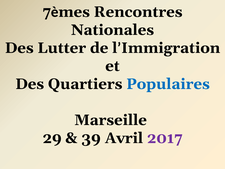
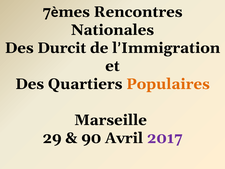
Lutter: Lutter -> Durcit
Populaires colour: blue -> orange
39: 39 -> 90
